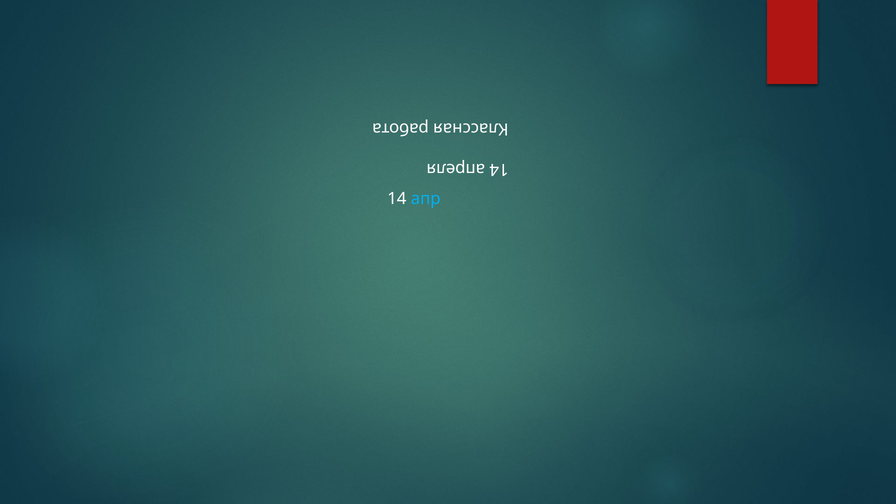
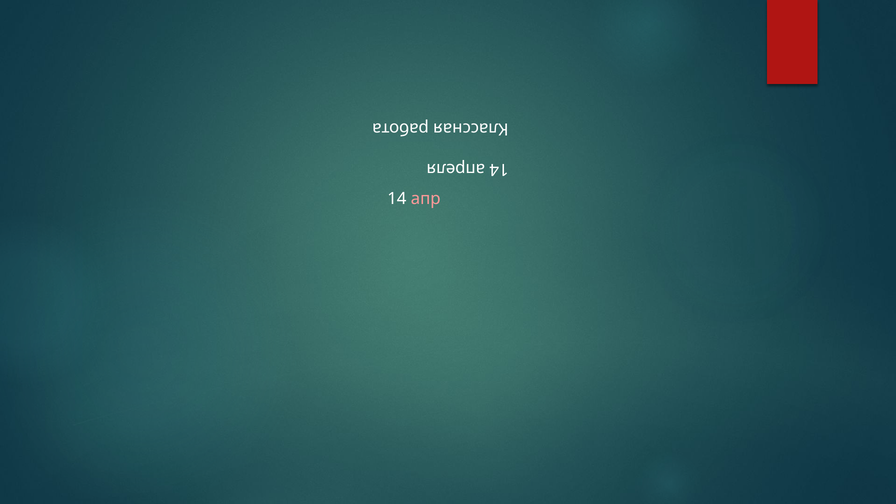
апр colour: light blue -> pink
